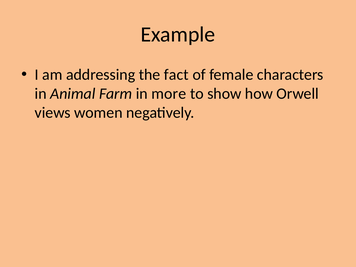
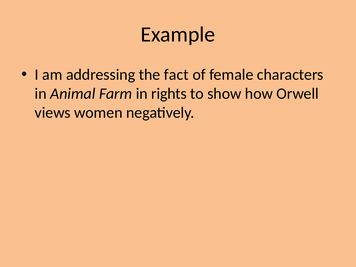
more: more -> rights
